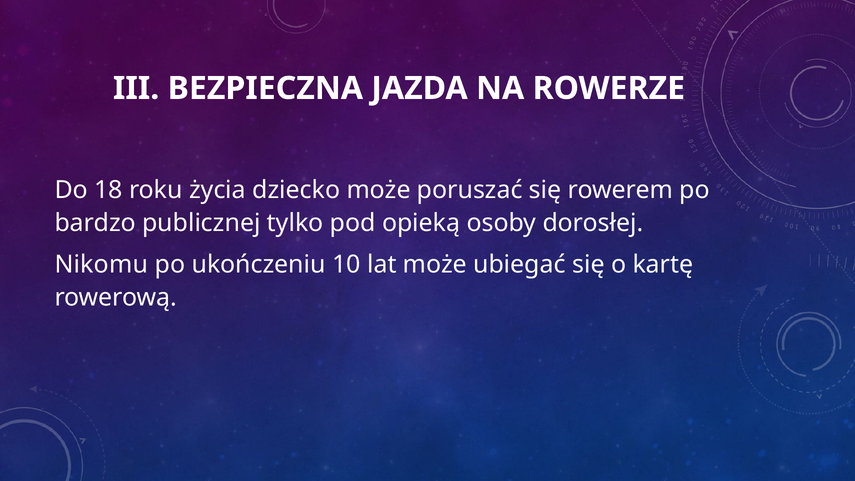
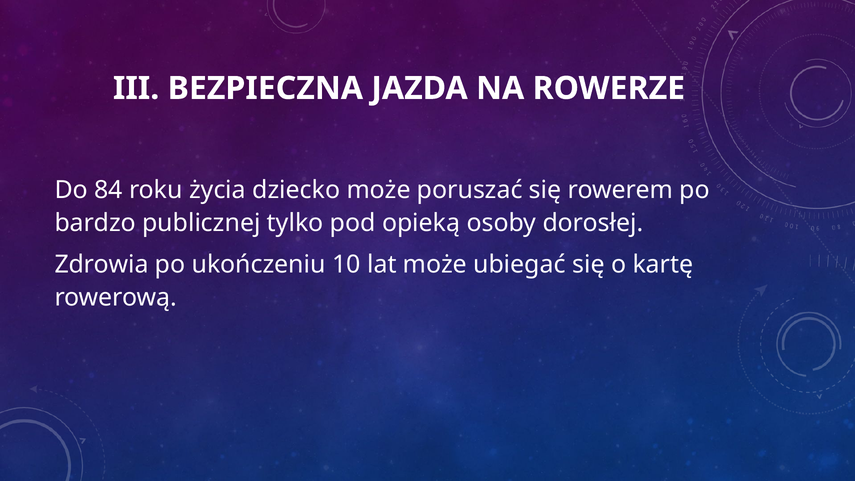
18: 18 -> 84
Nikomu: Nikomu -> Zdrowia
